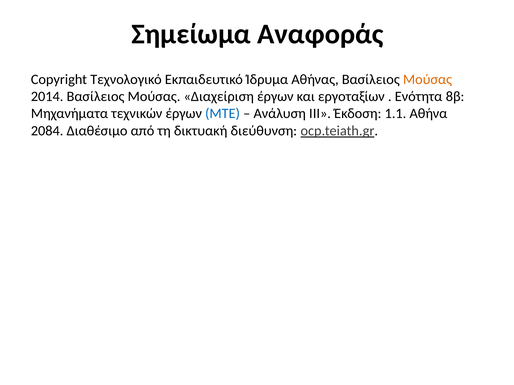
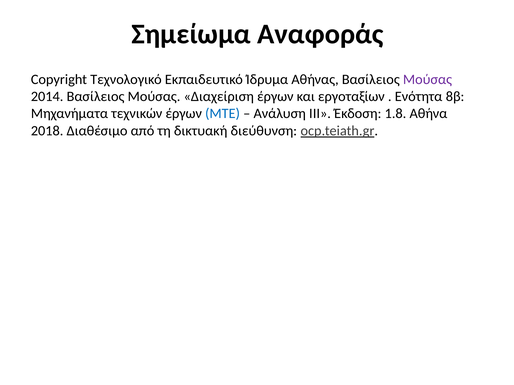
Μούσας at (427, 79) colour: orange -> purple
1.1: 1.1 -> 1.8
2084: 2084 -> 2018
